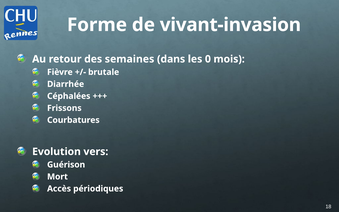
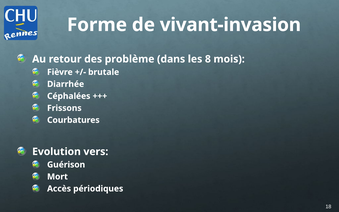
semaines: semaines -> problème
0: 0 -> 8
